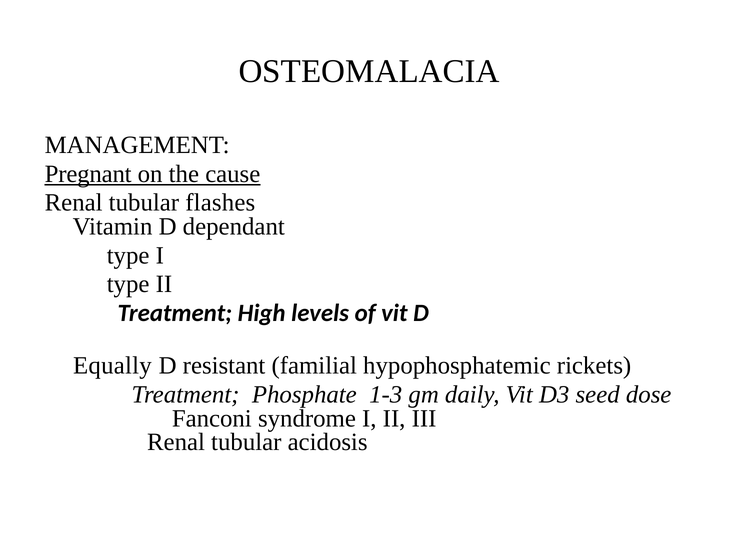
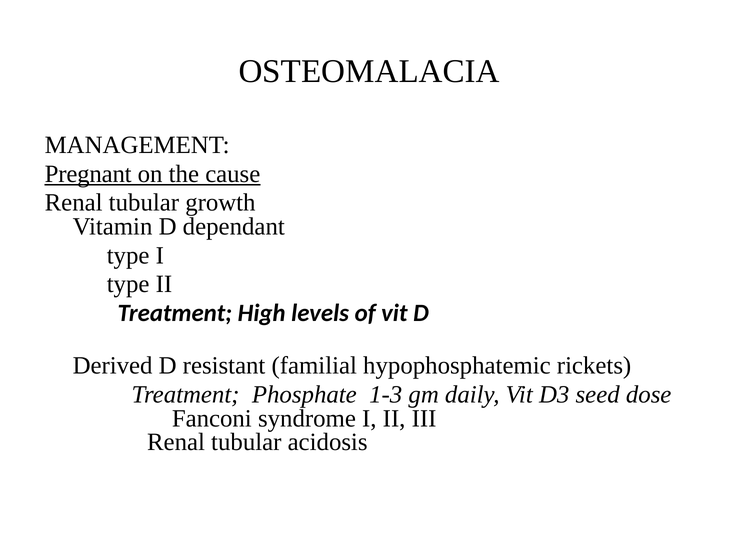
flashes: flashes -> growth
Equally: Equally -> Derived
